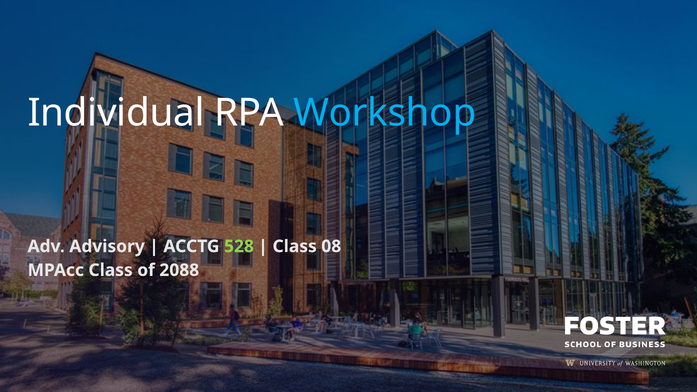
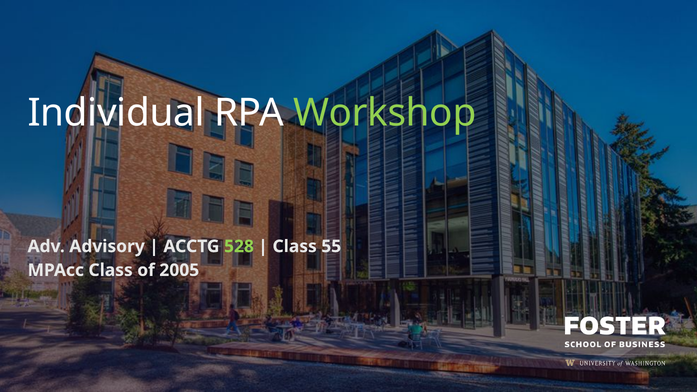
Workshop colour: light blue -> light green
08: 08 -> 55
2088: 2088 -> 2005
